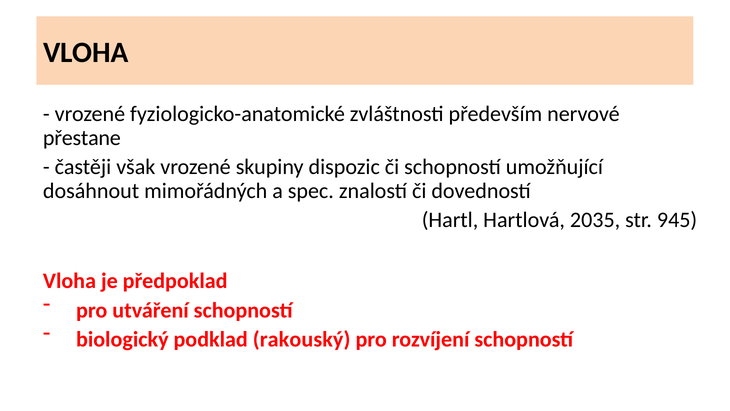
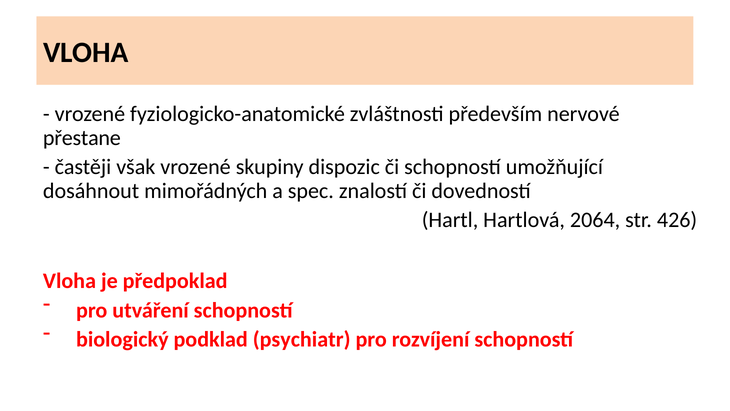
2035: 2035 -> 2064
945: 945 -> 426
rakouský: rakouský -> psychiatr
